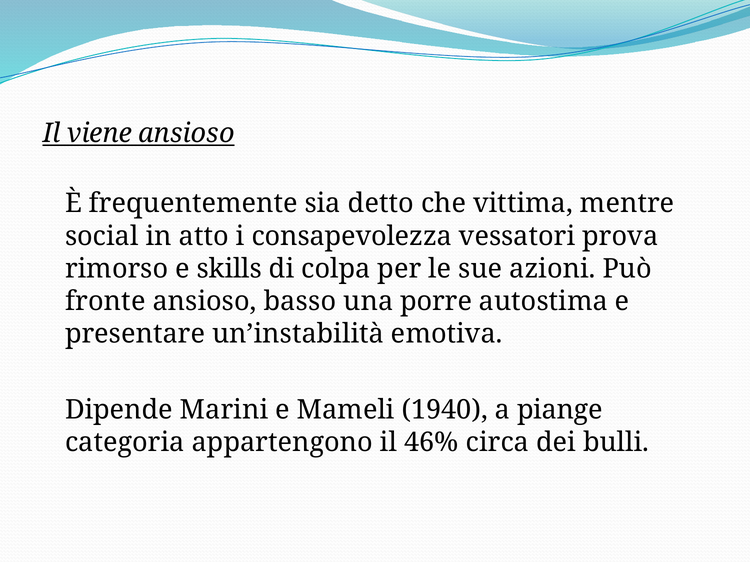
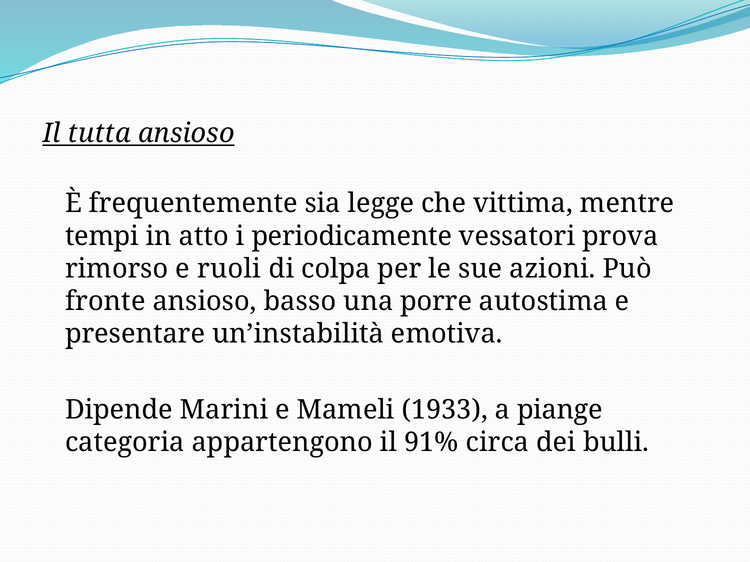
viene: viene -> tutta
detto: detto -> legge
social: social -> tempi
consapevolezza: consapevolezza -> periodicamente
skills: skills -> ruoli
1940: 1940 -> 1933
46%: 46% -> 91%
